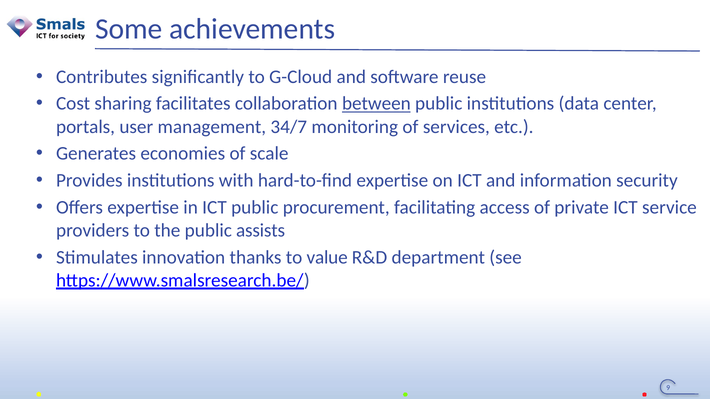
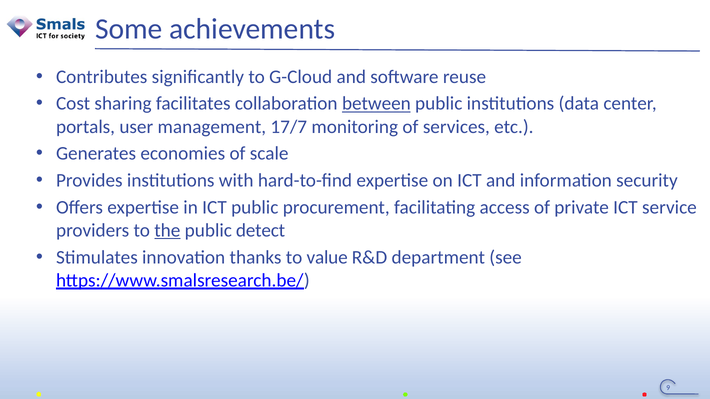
34/7: 34/7 -> 17/7
the underline: none -> present
assists: assists -> detect
